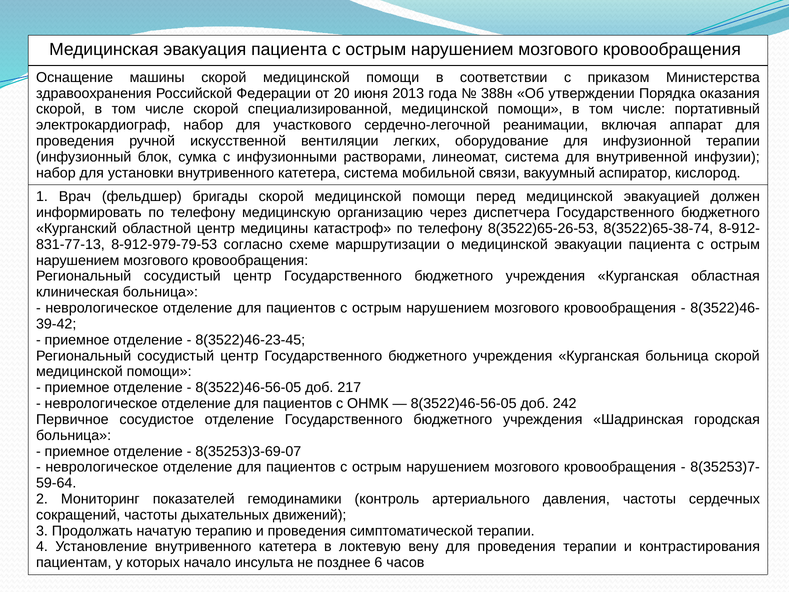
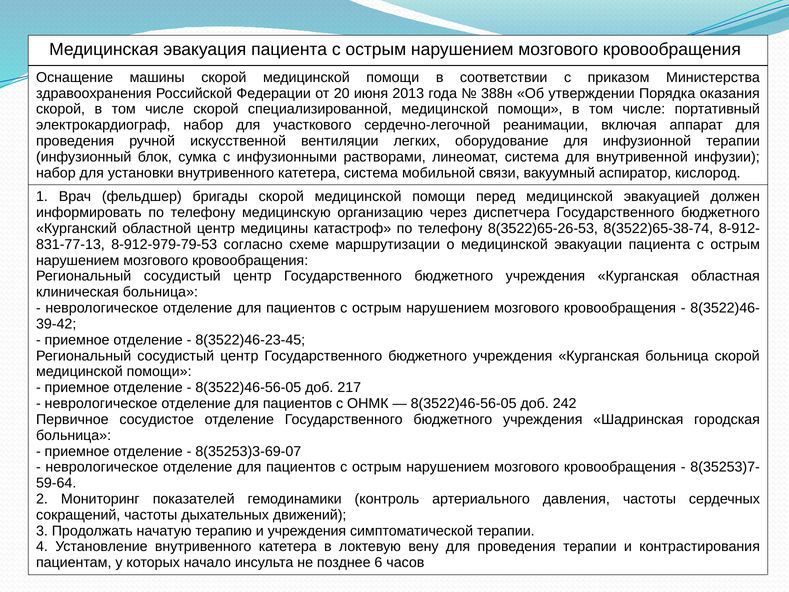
и проведения: проведения -> учреждения
